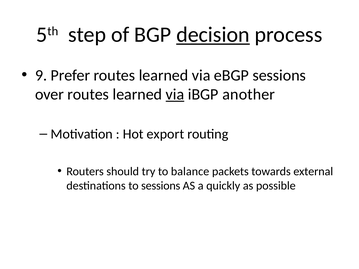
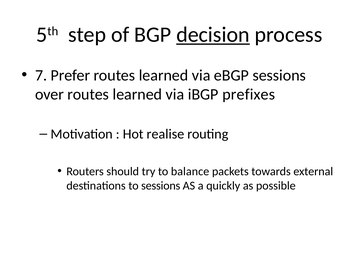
9: 9 -> 7
via at (175, 94) underline: present -> none
another: another -> prefixes
export: export -> realise
